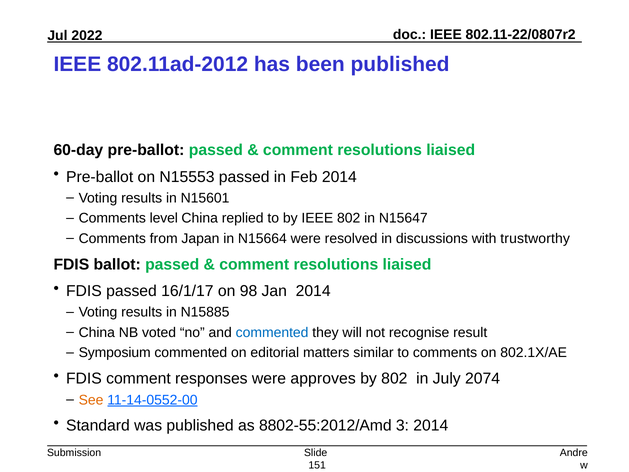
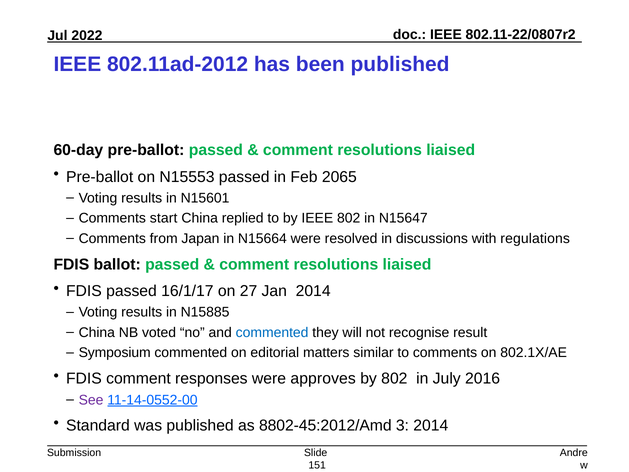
Feb 2014: 2014 -> 2065
level: level -> start
trustworthy: trustworthy -> regulations
98: 98 -> 27
2074: 2074 -> 2016
See colour: orange -> purple
8802-55:2012/Amd: 8802-55:2012/Amd -> 8802-45:2012/Amd
